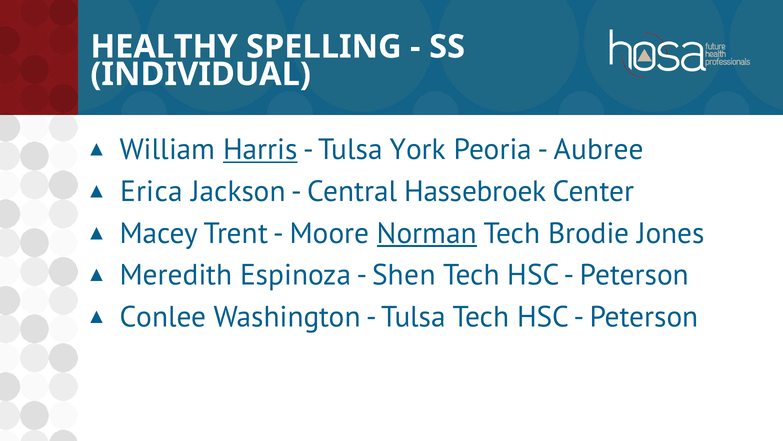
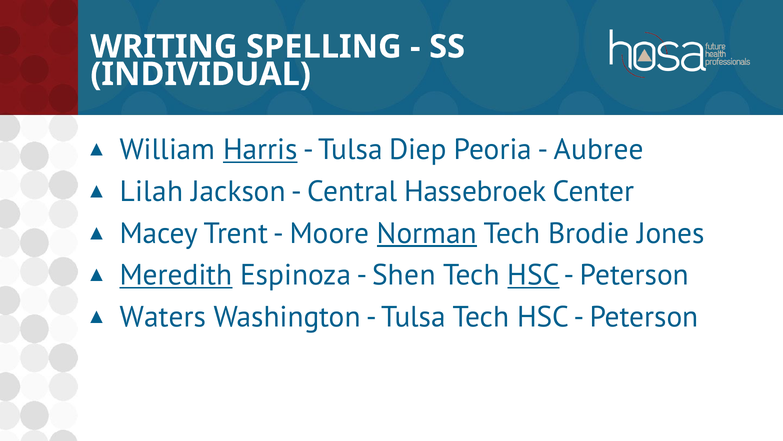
HEALTHY: HEALTHY -> WRITING
York: York -> Diep
Erica: Erica -> Lilah
Meredith underline: none -> present
HSC at (533, 275) underline: none -> present
Conlee: Conlee -> Waters
